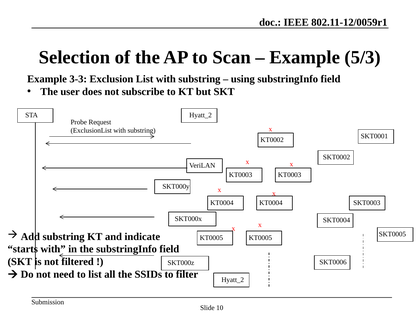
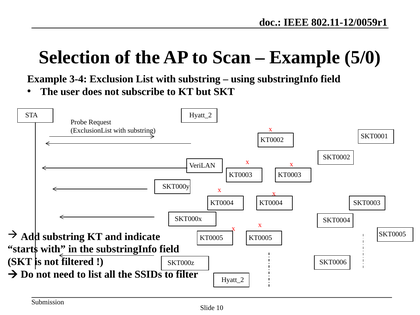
5/3: 5/3 -> 5/0
3-3: 3-3 -> 3-4
